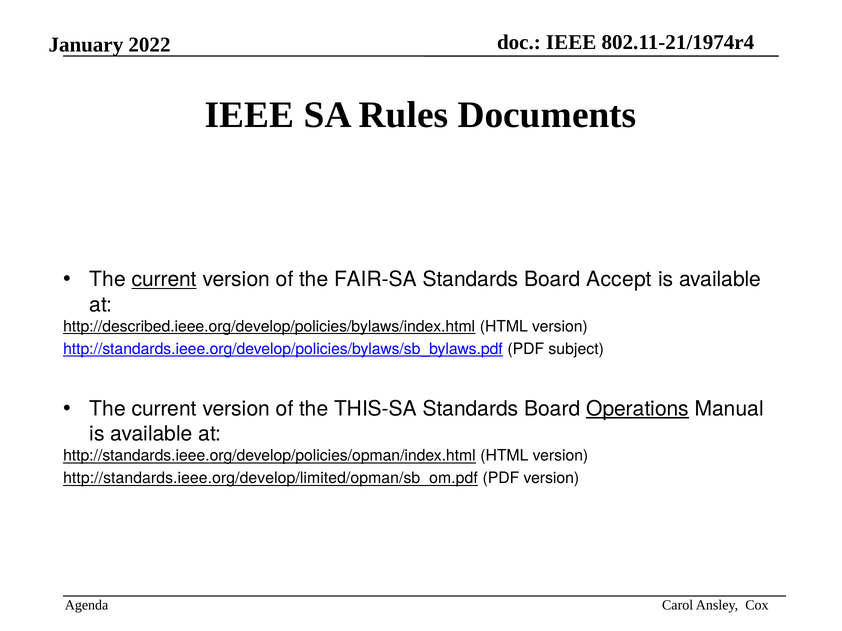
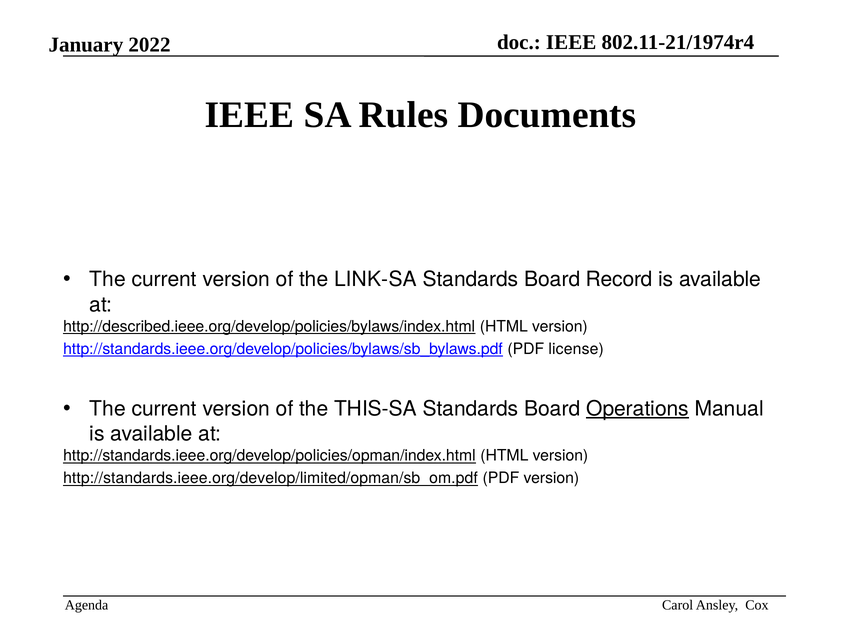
current at (164, 280) underline: present -> none
FAIR-SA: FAIR-SA -> LINK-SA
Accept: Accept -> Record
subject: subject -> license
